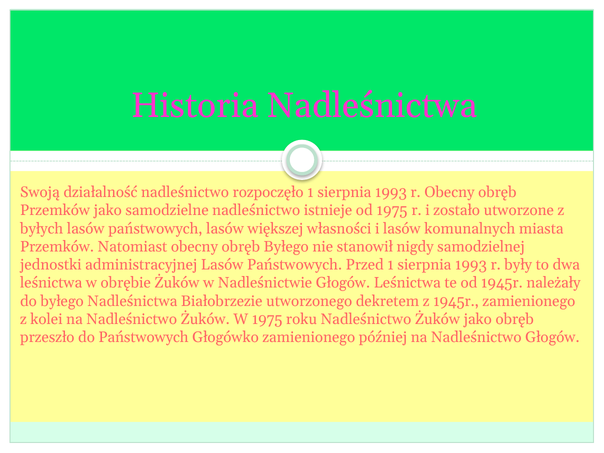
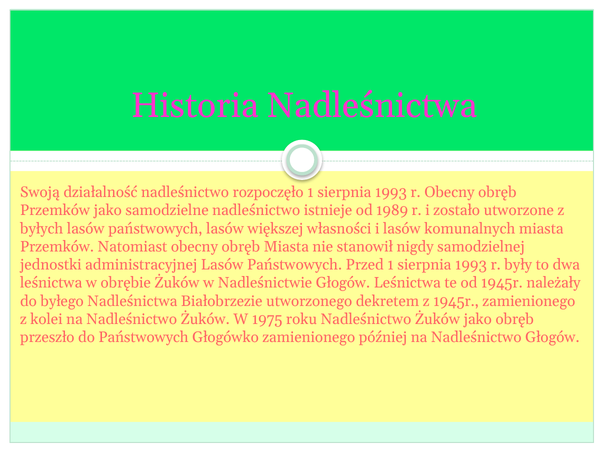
od 1975: 1975 -> 1989
obręb Byłego: Byłego -> Miasta
